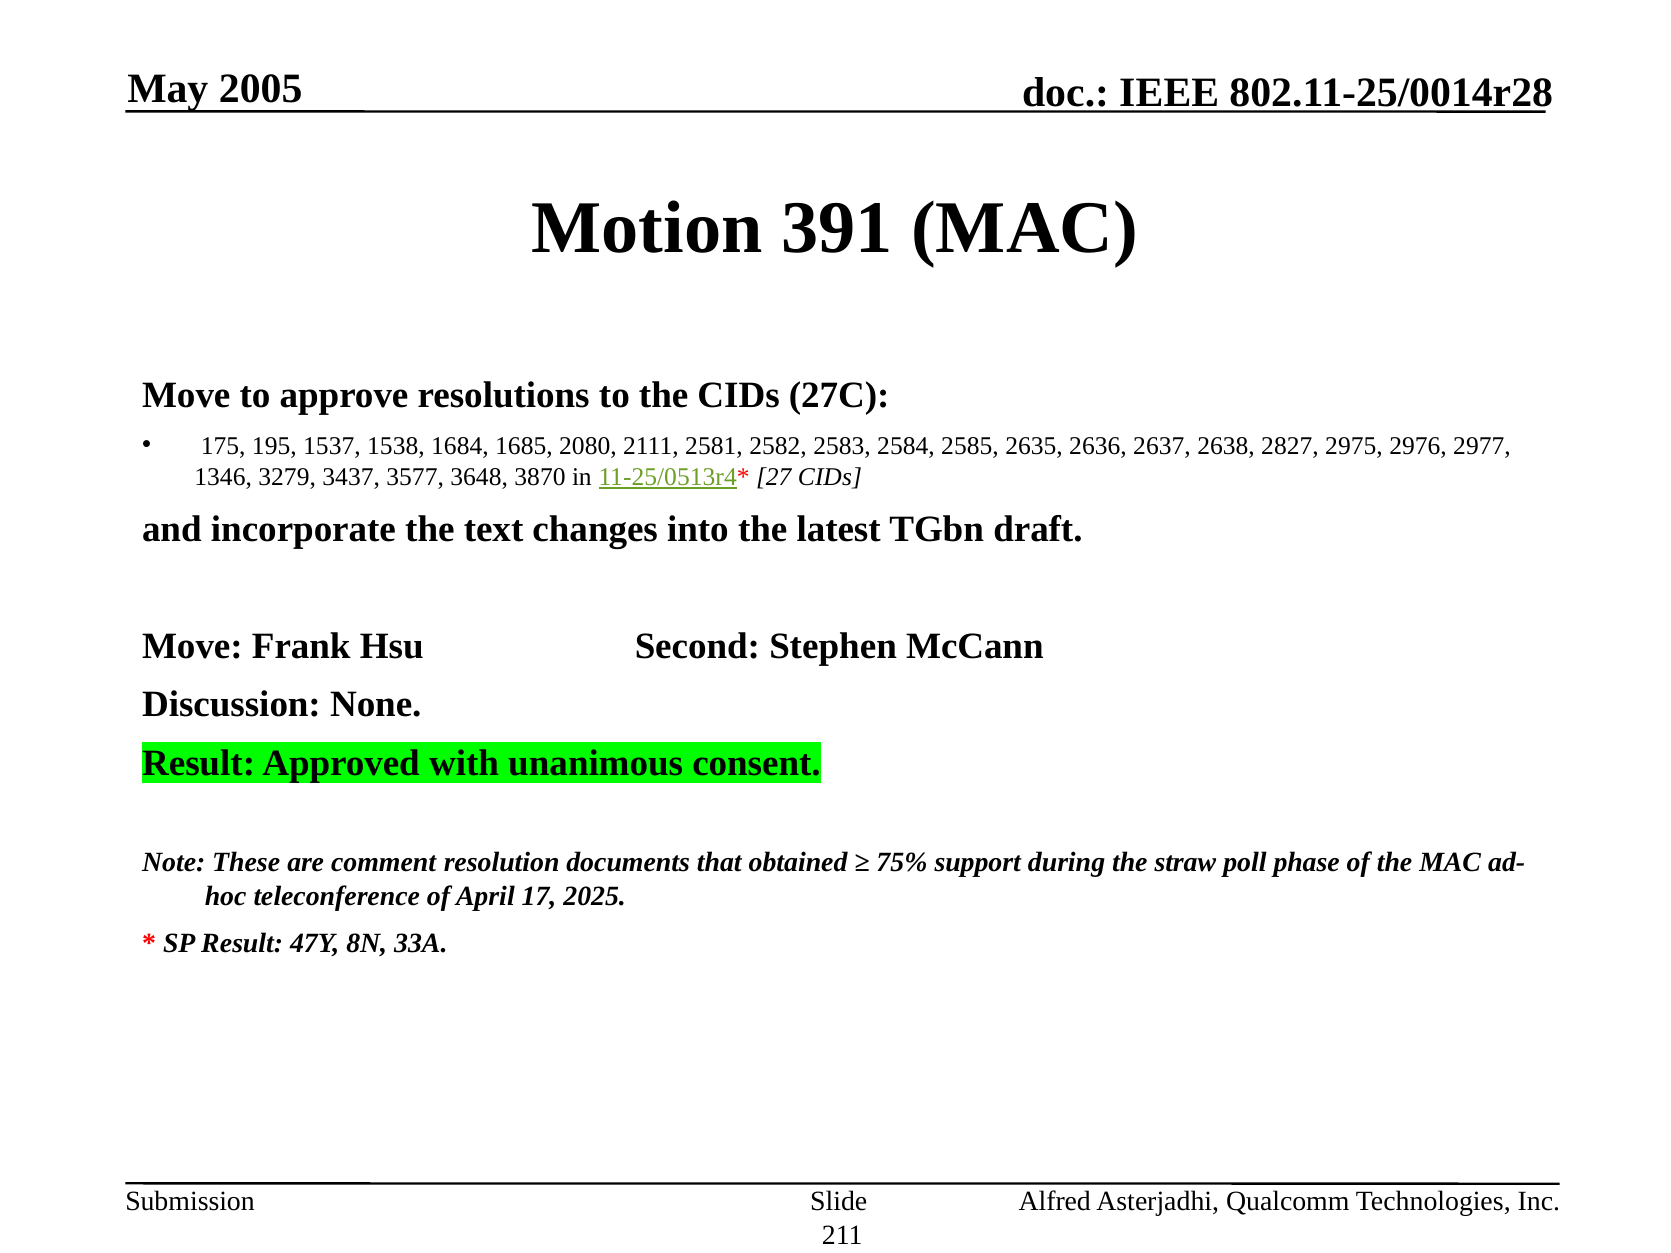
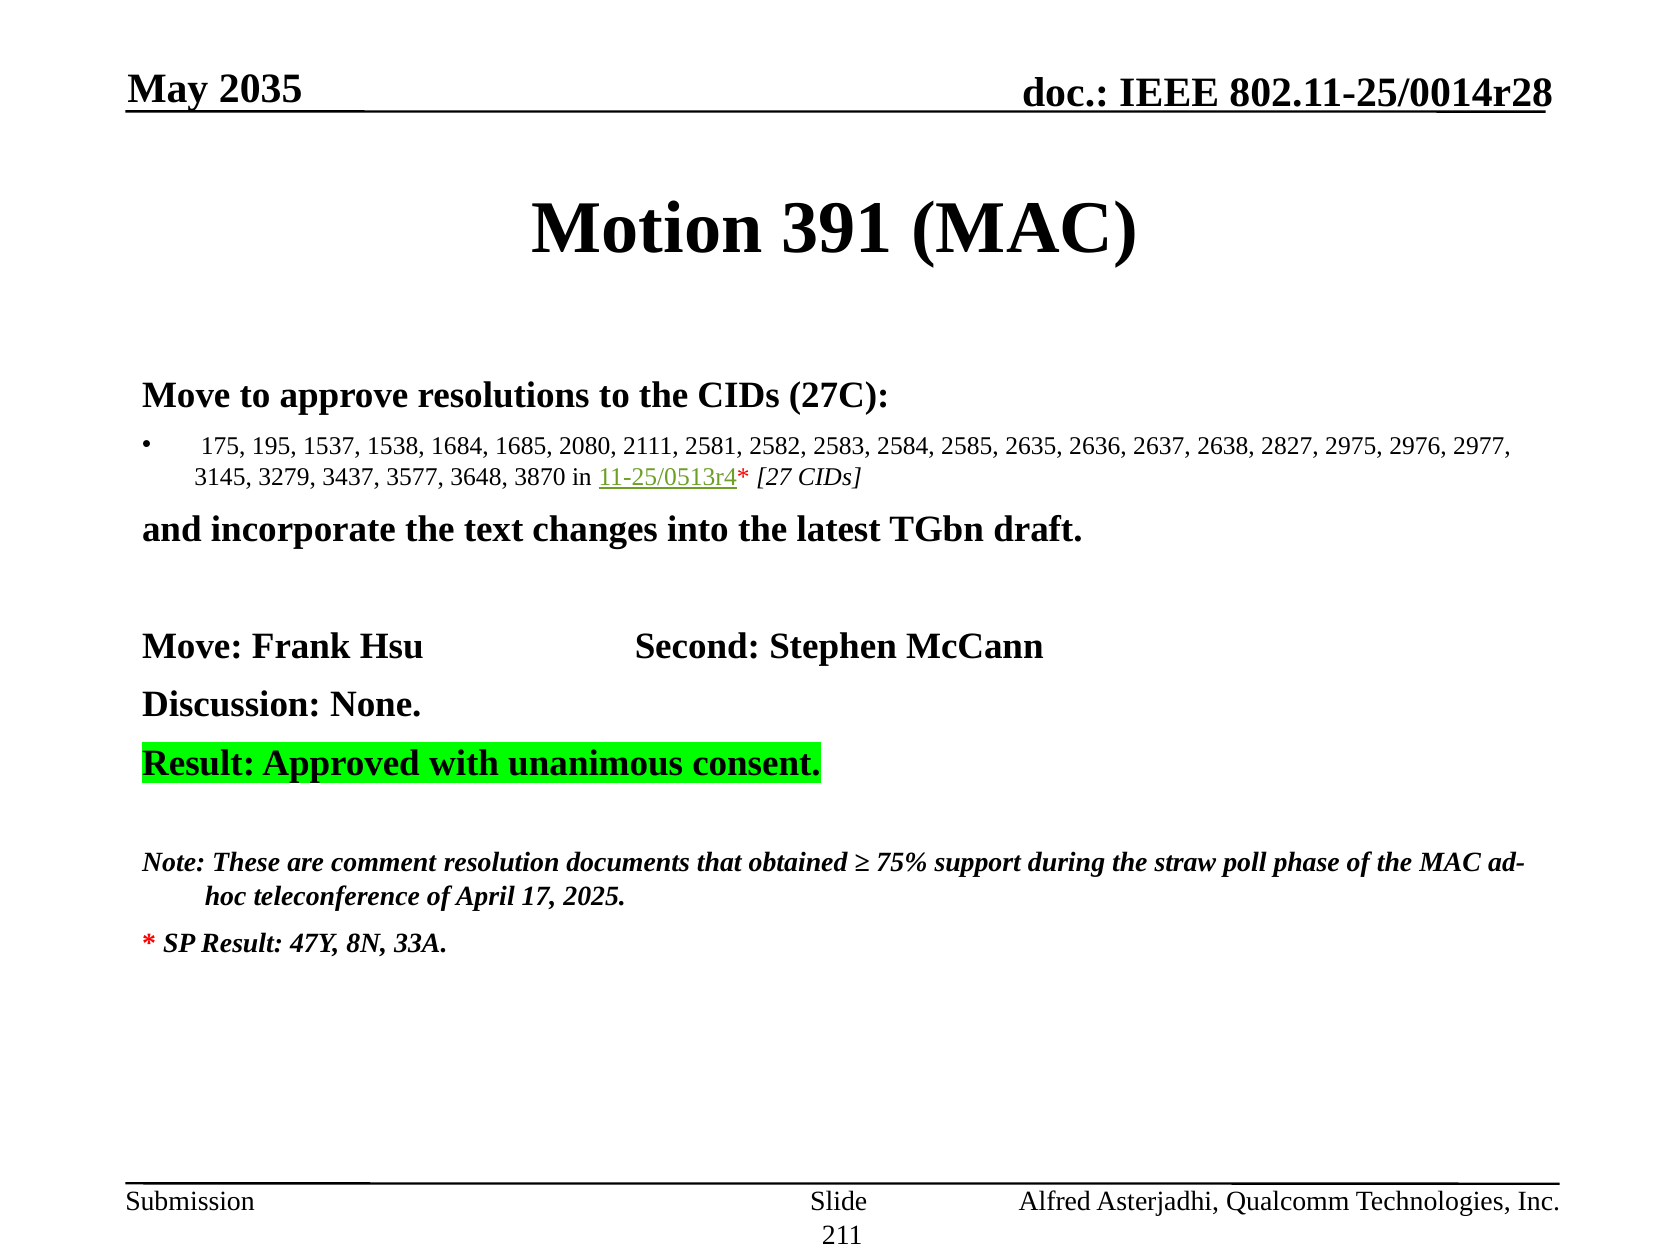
2005: 2005 -> 2035
1346: 1346 -> 3145
